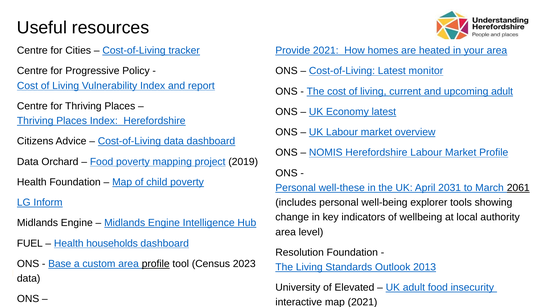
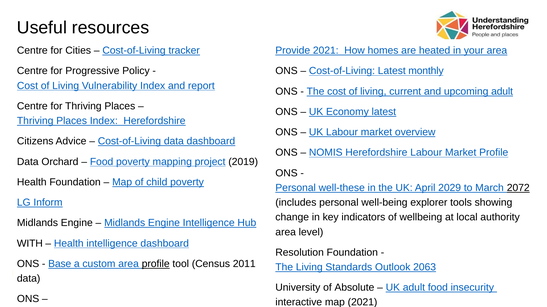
monitor: monitor -> monthly
2031: 2031 -> 2029
2061: 2061 -> 2072
FUEL: FUEL -> WITH
Health households: households -> intelligence
2023: 2023 -> 2011
2013: 2013 -> 2063
Elevated: Elevated -> Absolute
